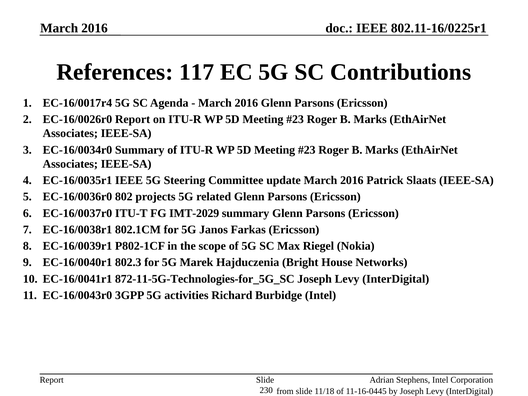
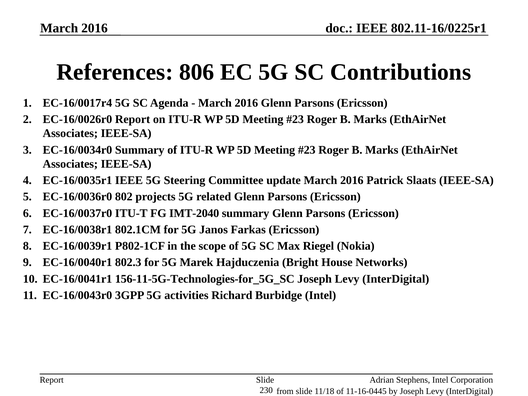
117: 117 -> 806
IMT-2029: IMT-2029 -> IMT-2040
872-11-5G-Technologies-for_5G_SC: 872-11-5G-Technologies-for_5G_SC -> 156-11-5G-Technologies-for_5G_SC
